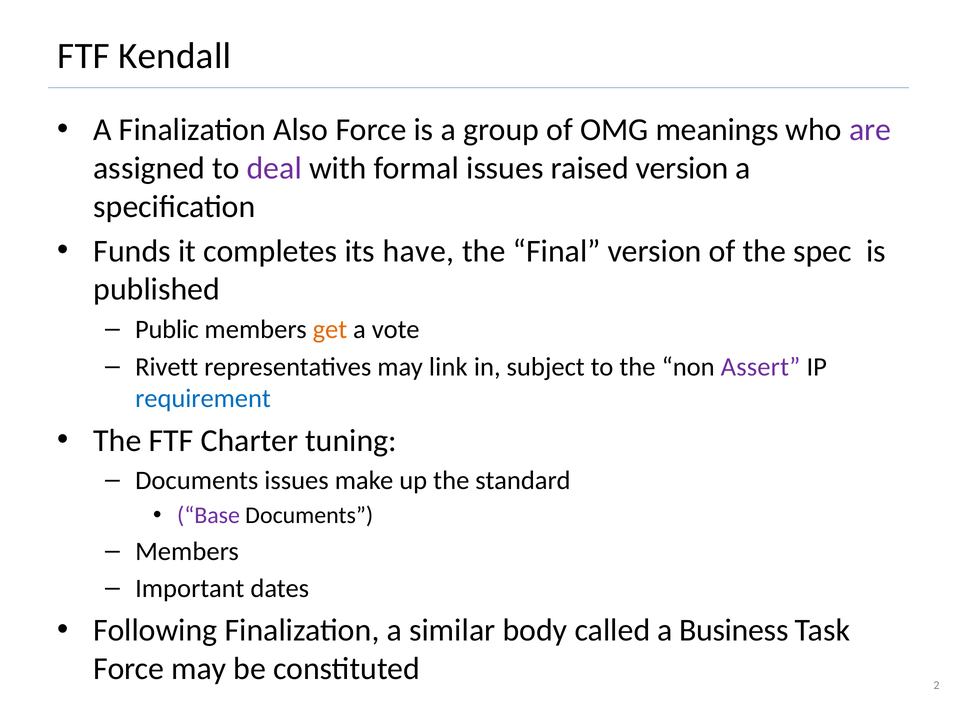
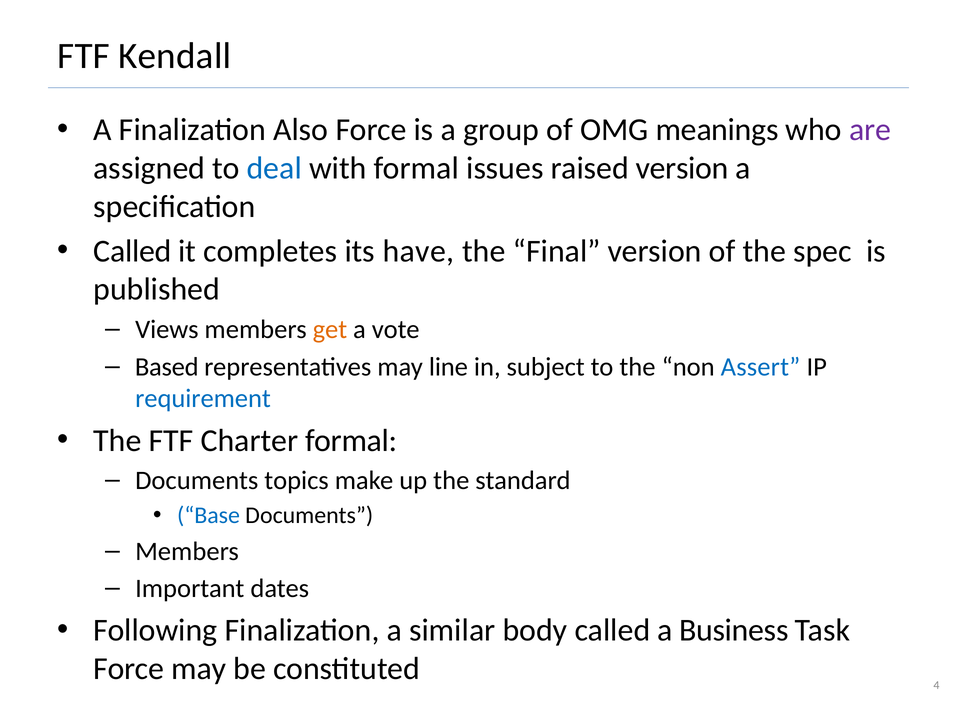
deal colour: purple -> blue
Funds at (132, 251): Funds -> Called
Public: Public -> Views
Rivett: Rivett -> Based
link: link -> line
Assert colour: purple -> blue
Charter tuning: tuning -> formal
Documents issues: issues -> topics
Base colour: purple -> blue
2: 2 -> 4
